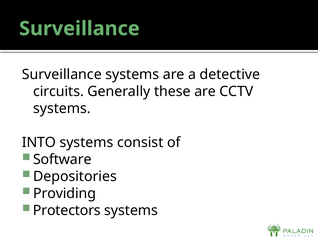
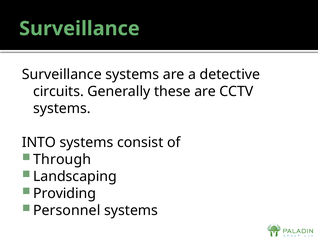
Software: Software -> Through
Depositories: Depositories -> Landscaping
Protectors: Protectors -> Personnel
